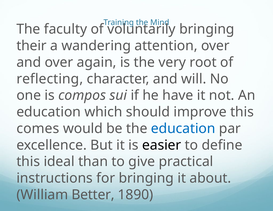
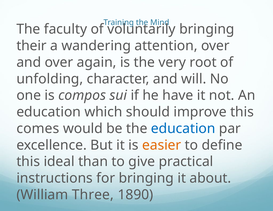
reflecting: reflecting -> unfolding
easier colour: black -> orange
Better: Better -> Three
